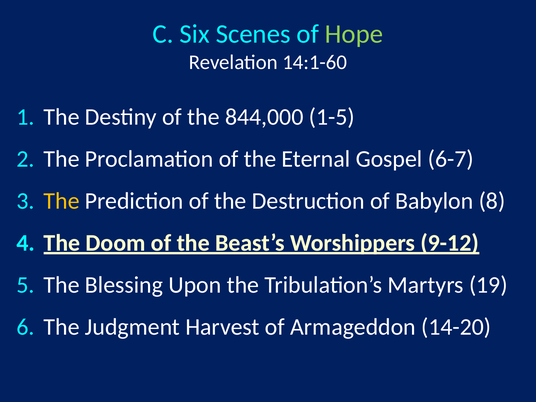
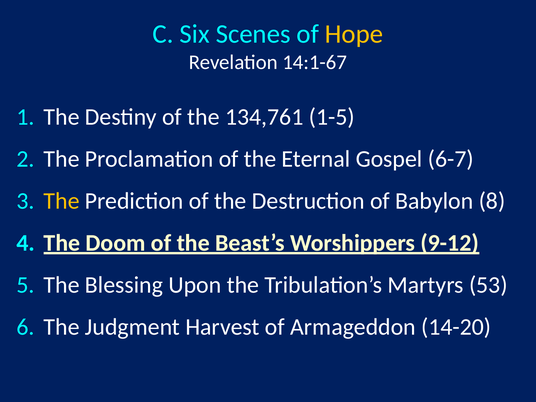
Hope colour: light green -> yellow
14:1-60: 14:1-60 -> 14:1-67
844,000: 844,000 -> 134,761
19: 19 -> 53
